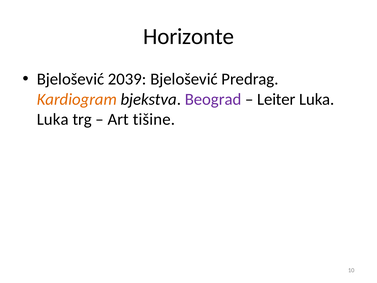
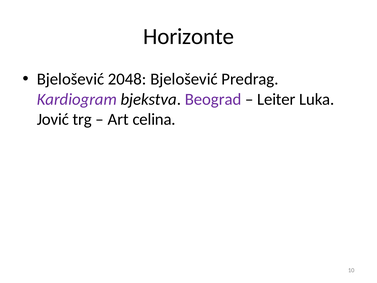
2039: 2039 -> 2048
Kardiogram colour: orange -> purple
Luka at (53, 119): Luka -> Јović
tišine: tišine -> celina
